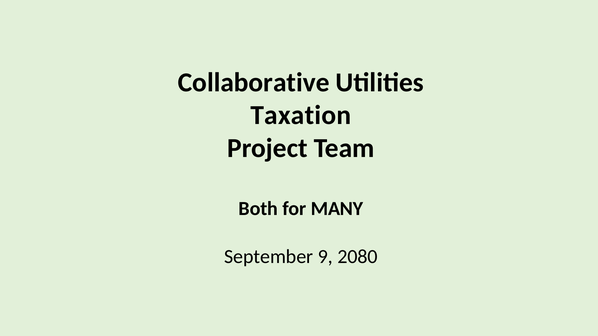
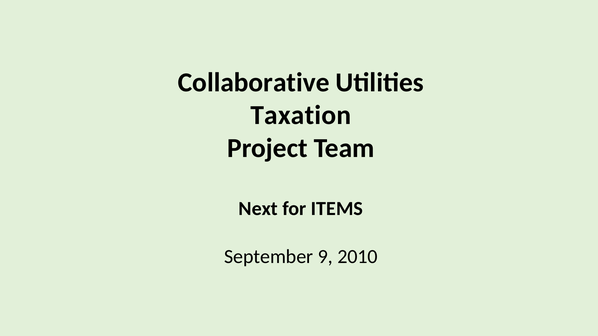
Both: Both -> Next
MANY: MANY -> ITEMS
2080: 2080 -> 2010
